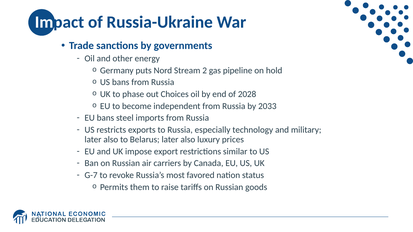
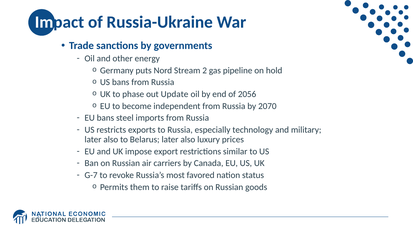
Choices: Choices -> Update
2028: 2028 -> 2056
2033: 2033 -> 2070
